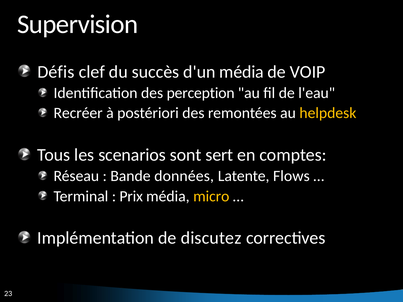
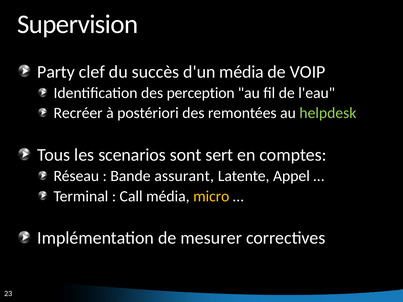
Défis: Défis -> Party
helpdesk colour: yellow -> light green
données: données -> assurant
Flows: Flows -> Appel
Prix: Prix -> Call
discutez: discutez -> mesurer
